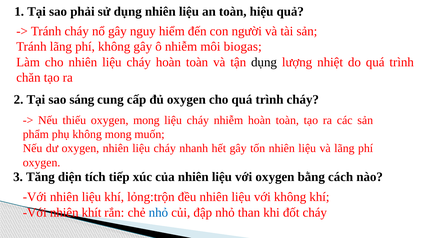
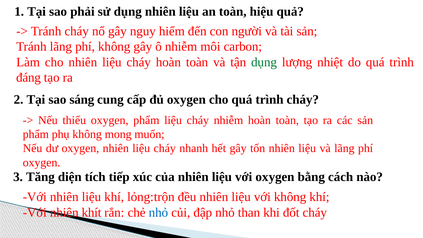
biogas: biogas -> carbon
dụng at (264, 62) colour: black -> green
chăn: chăn -> đáng
oxygen mong: mong -> phẩm
